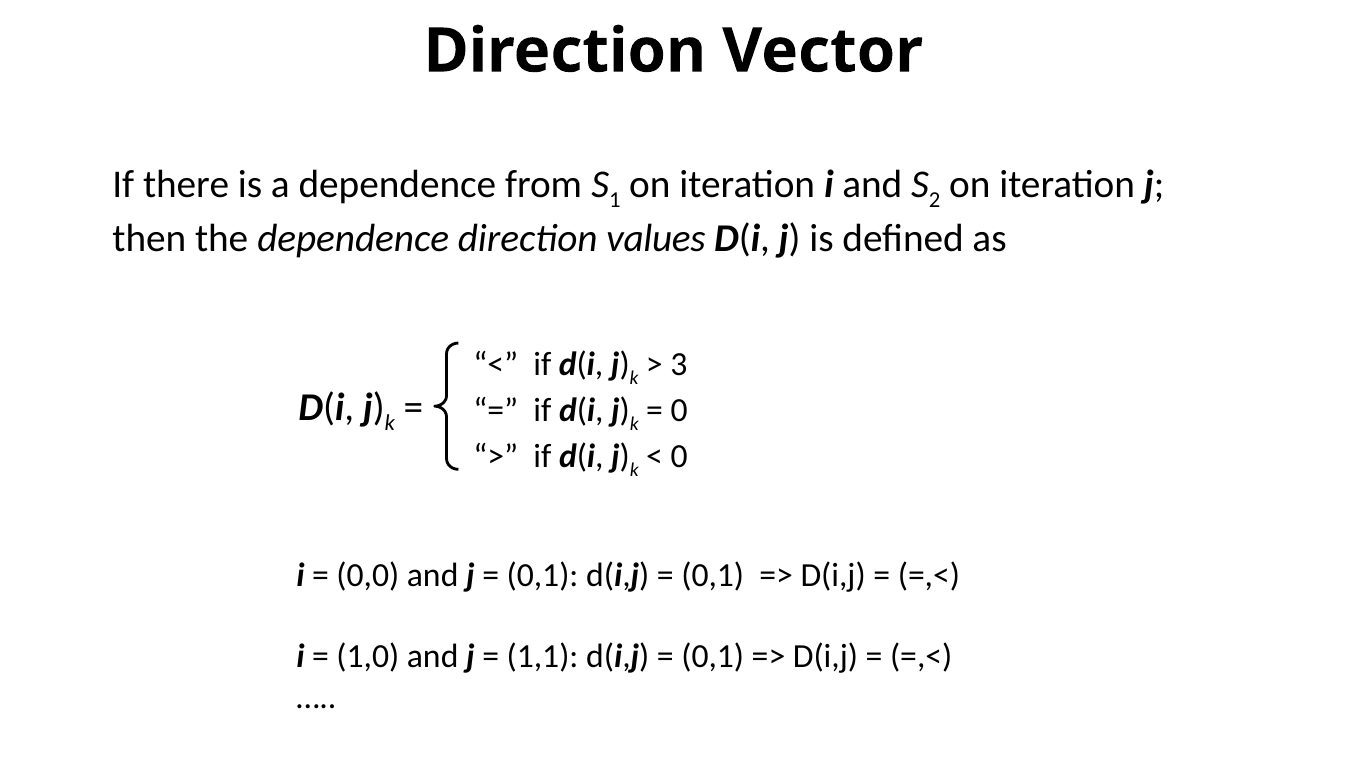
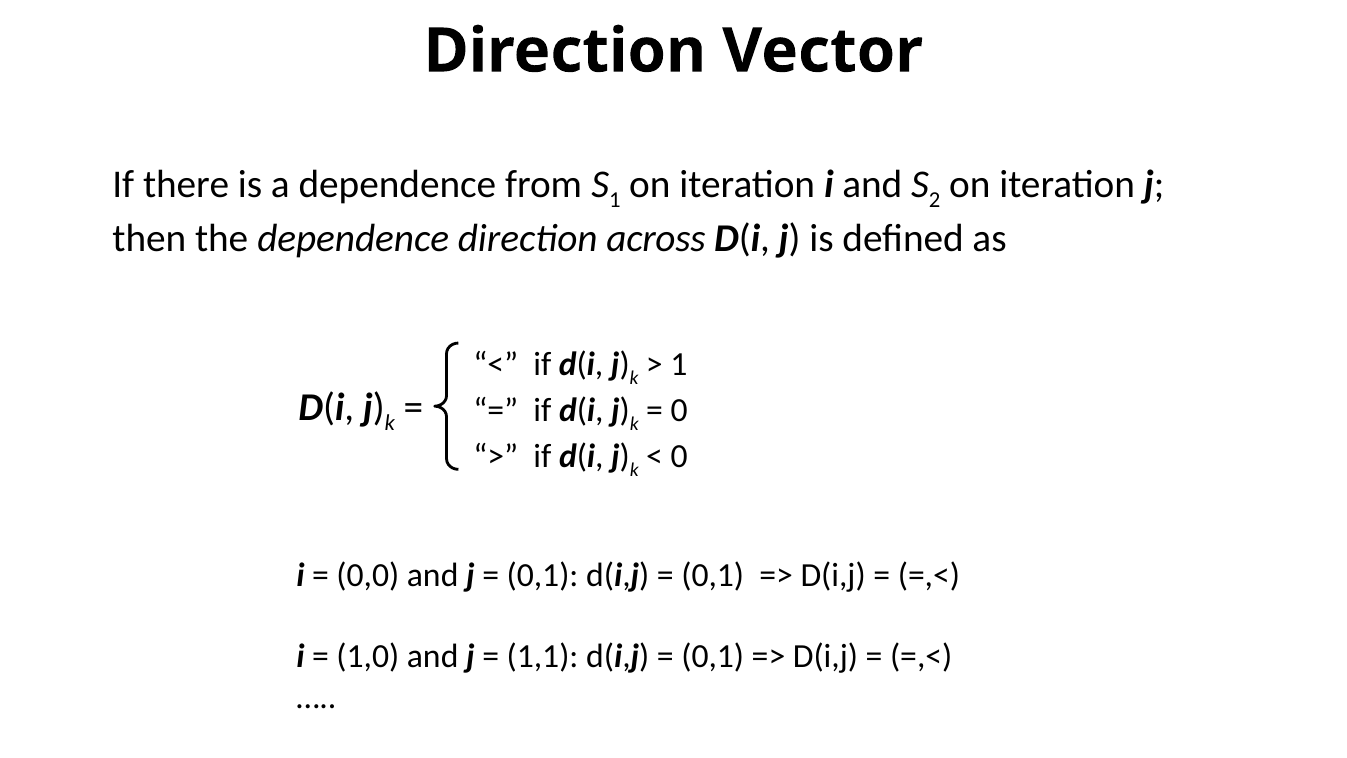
values: values -> across
3 at (679, 364): 3 -> 1
